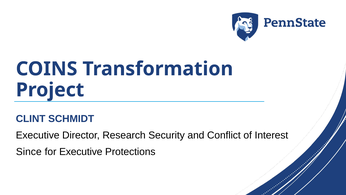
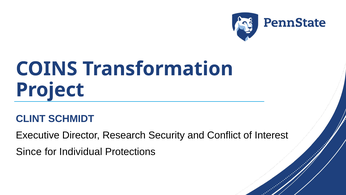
for Executive: Executive -> Individual
